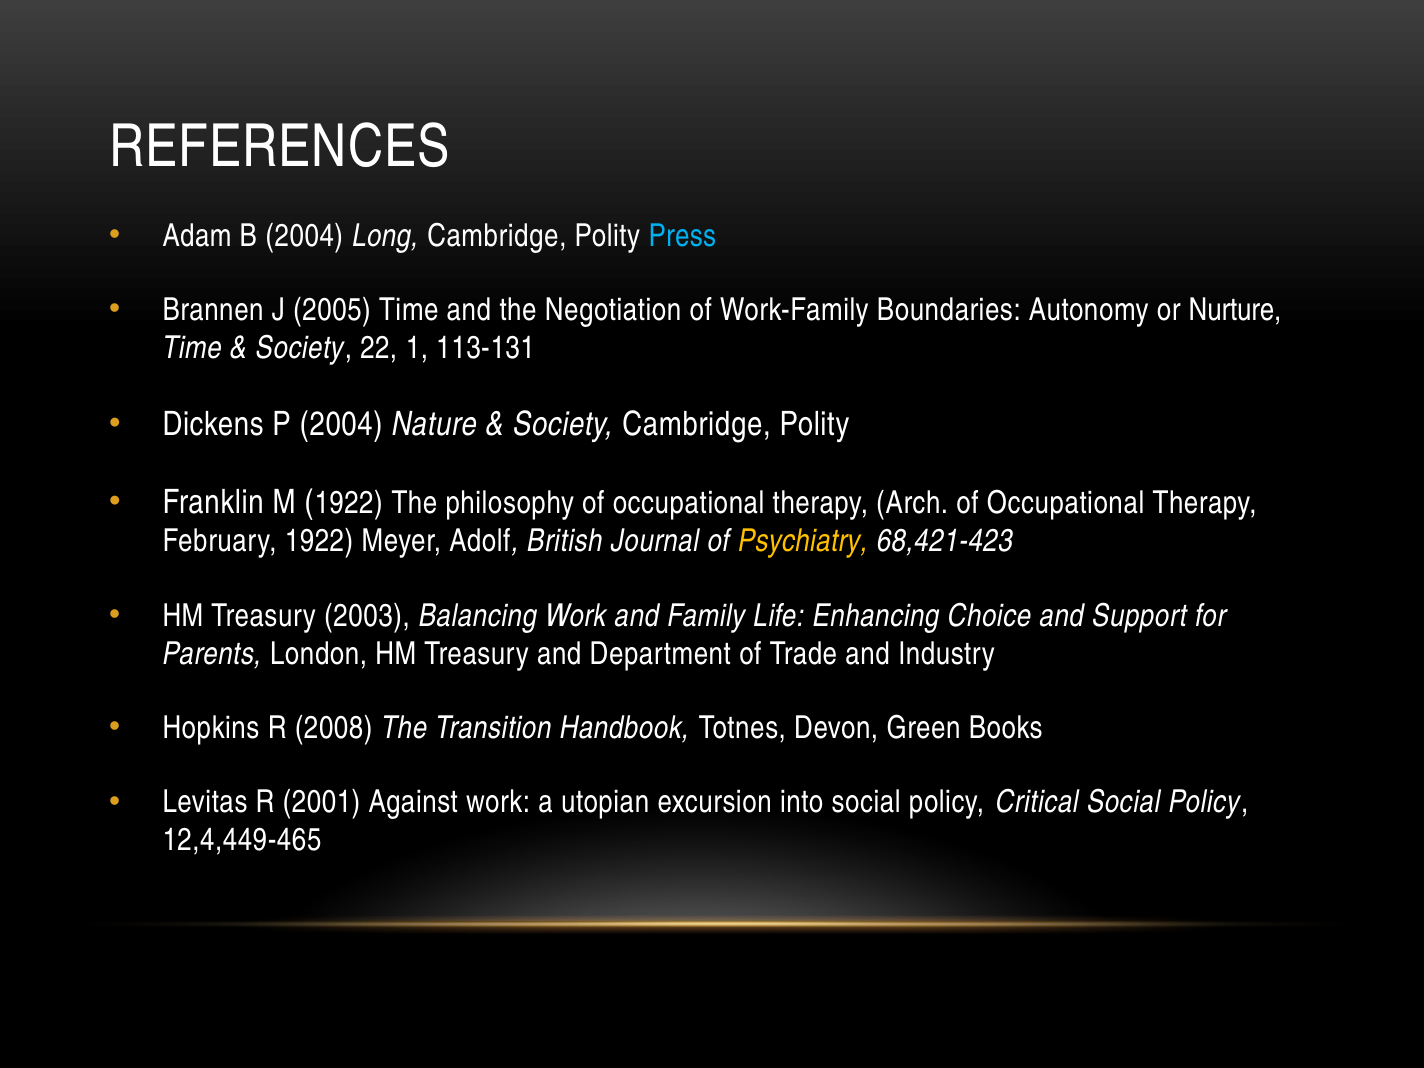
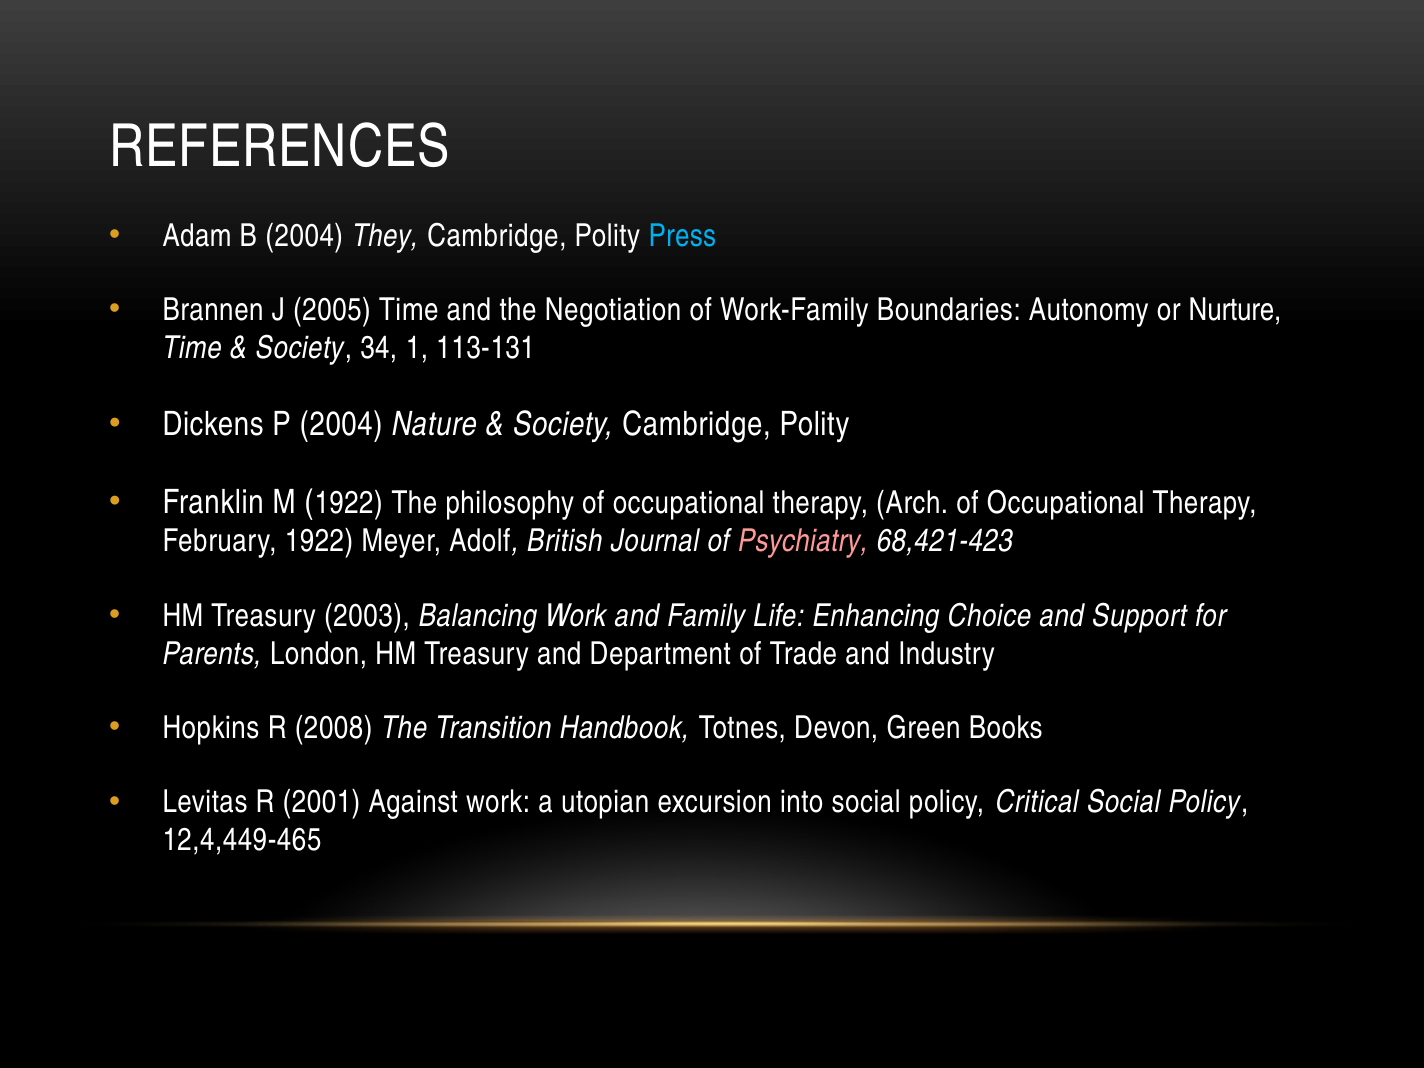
Long: Long -> They
22: 22 -> 34
Psychiatry colour: yellow -> pink
